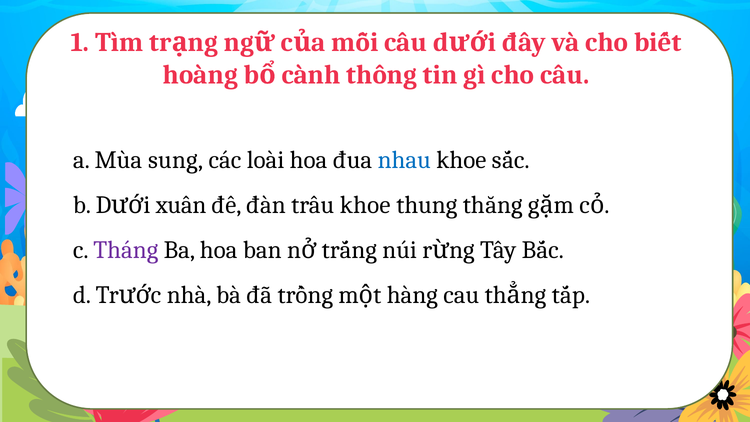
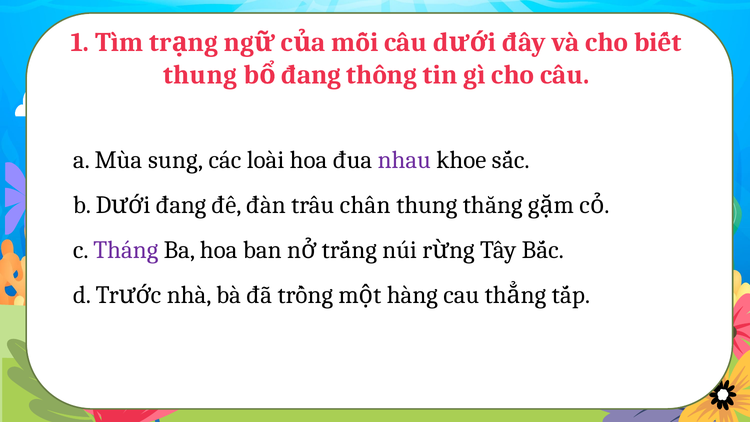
hoàng at (200, 75): hoàng -> thung
b cành: cành -> đang
nhau colour: blue -> purple
xuân at (181, 205): xuân -> đang
trâu khoe: khoe -> chân
